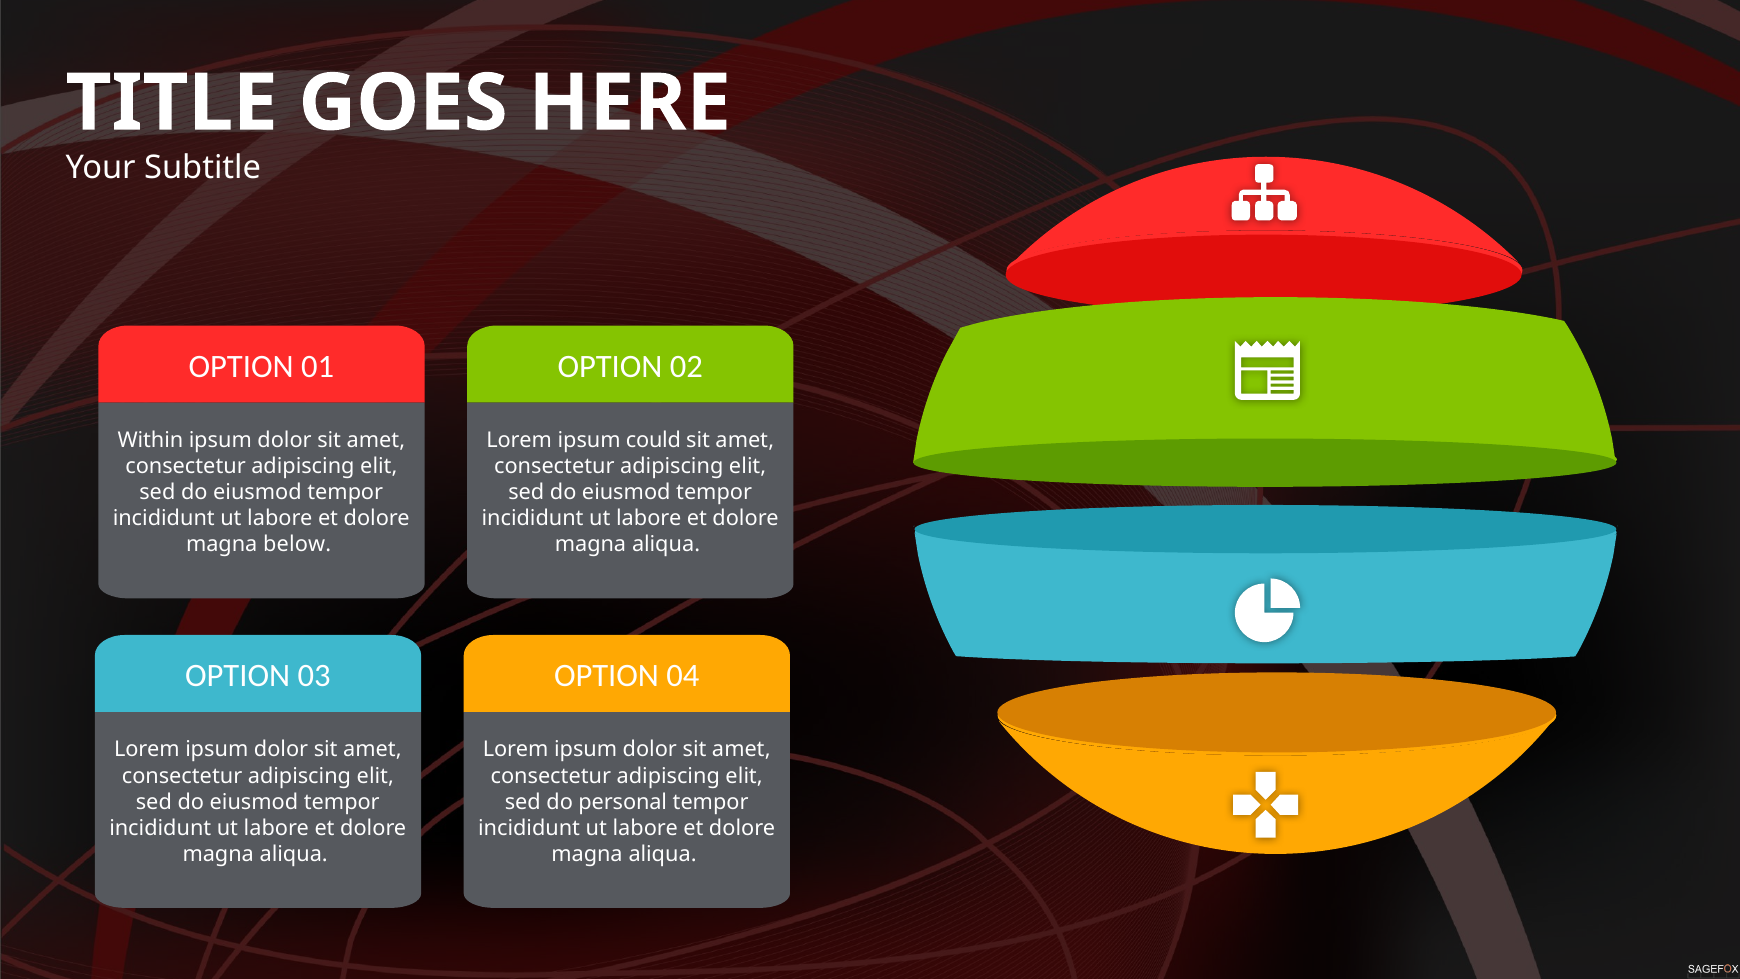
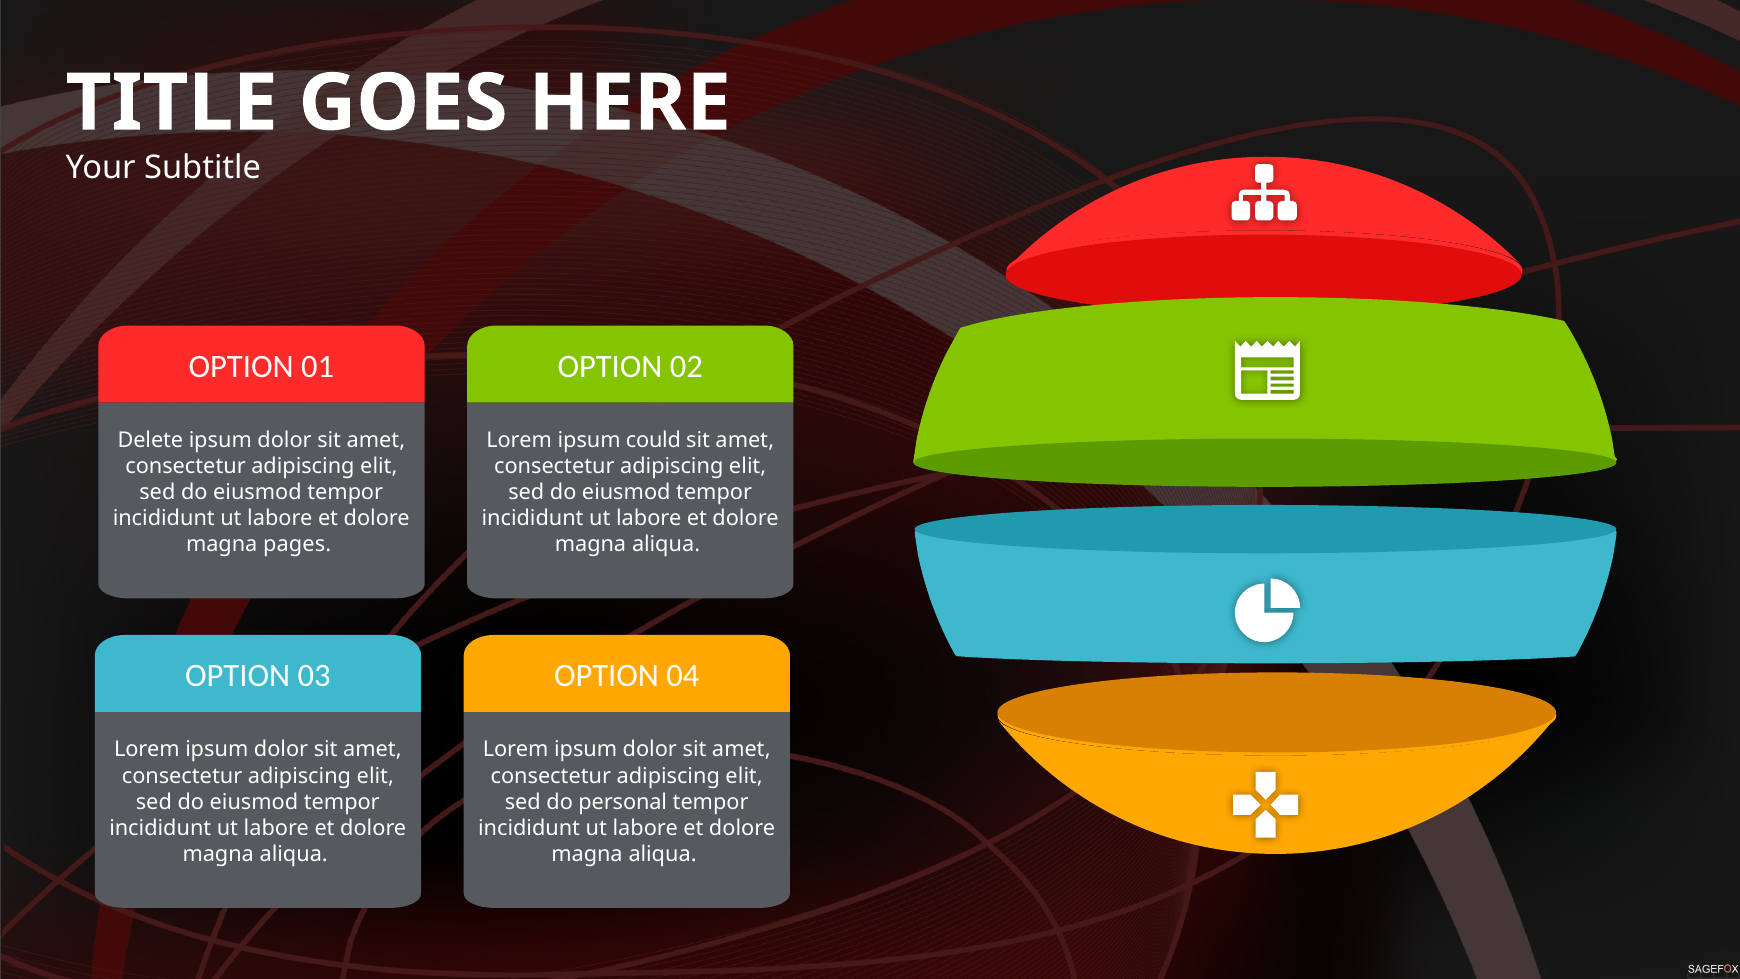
Within: Within -> Delete
below: below -> pages
